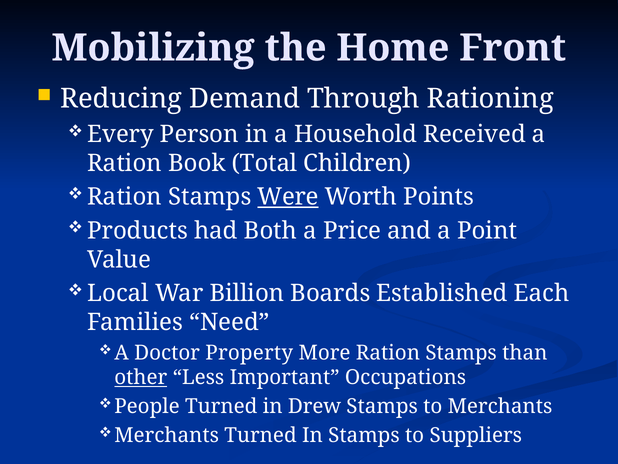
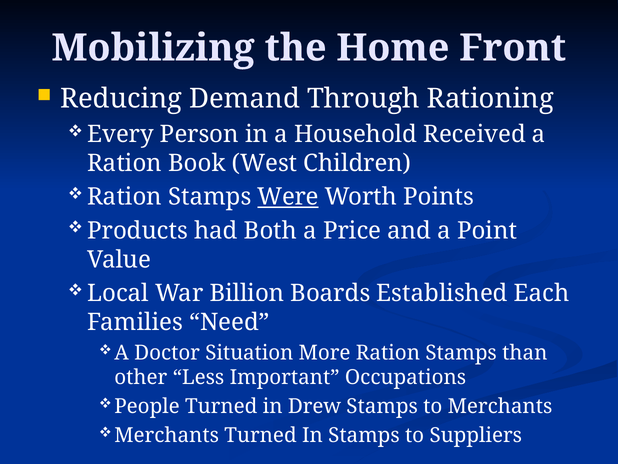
Total: Total -> West
Property: Property -> Situation
other underline: present -> none
